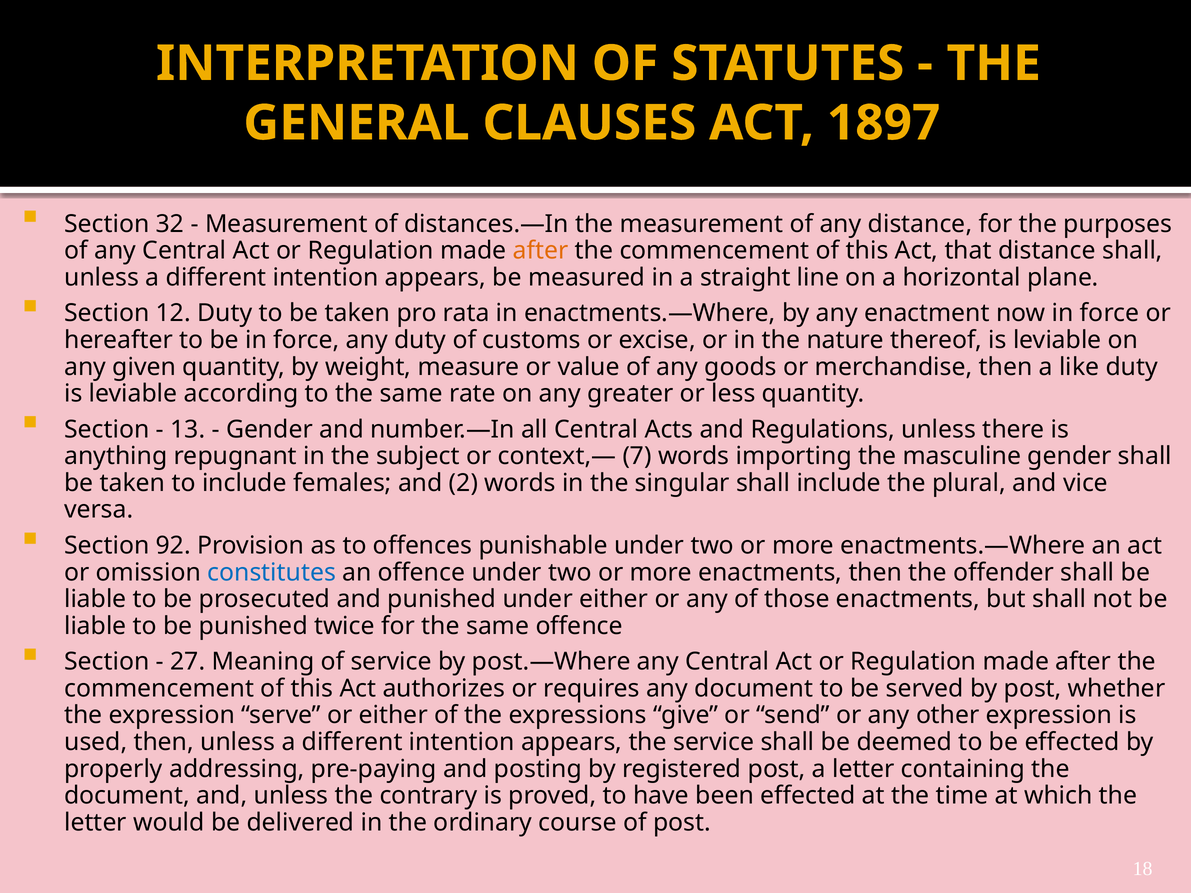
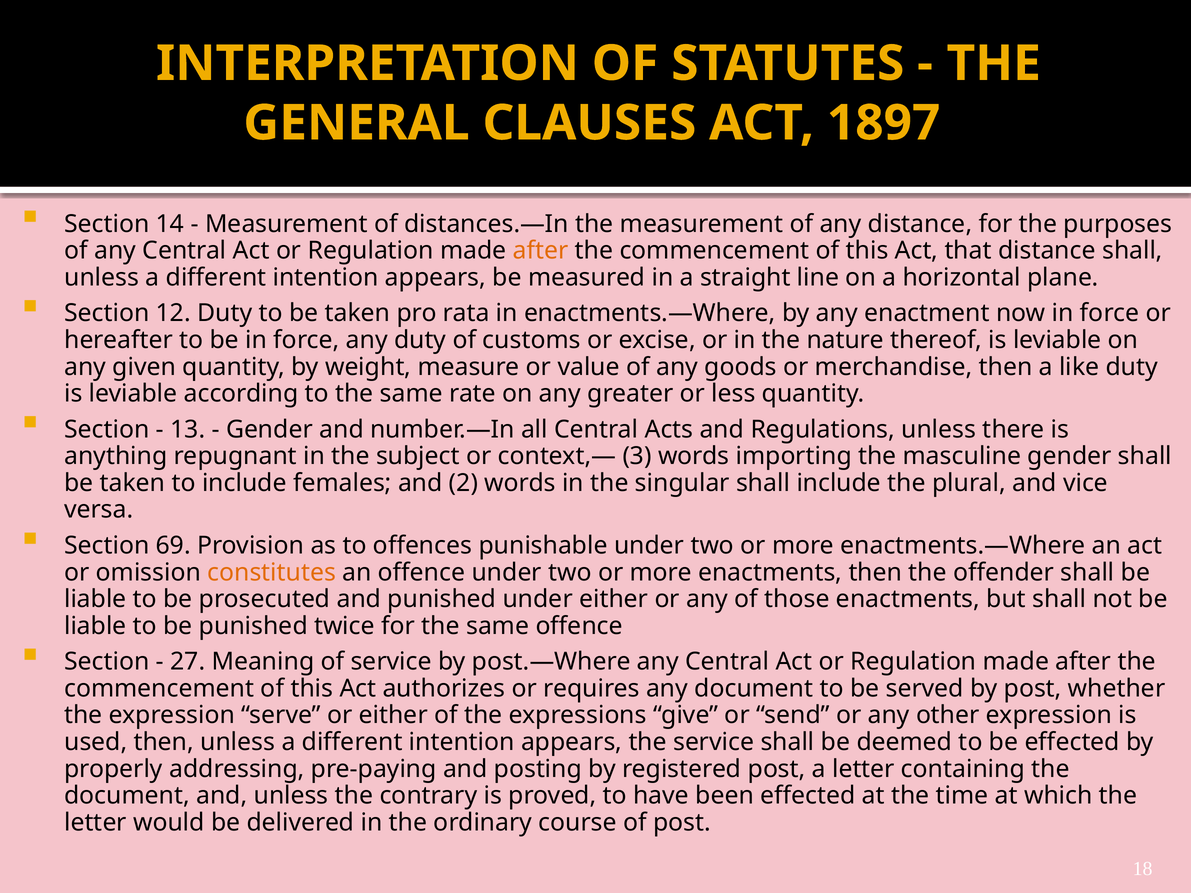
32: 32 -> 14
7: 7 -> 3
92: 92 -> 69
constitutes colour: blue -> orange
